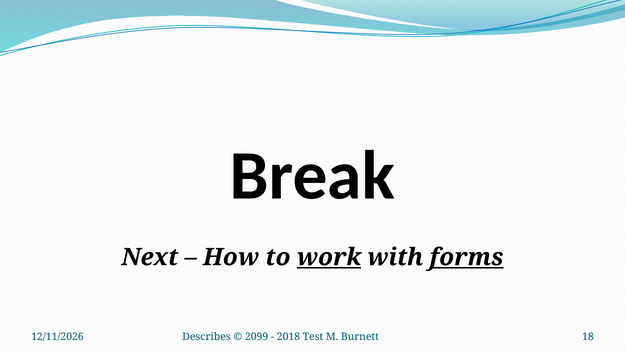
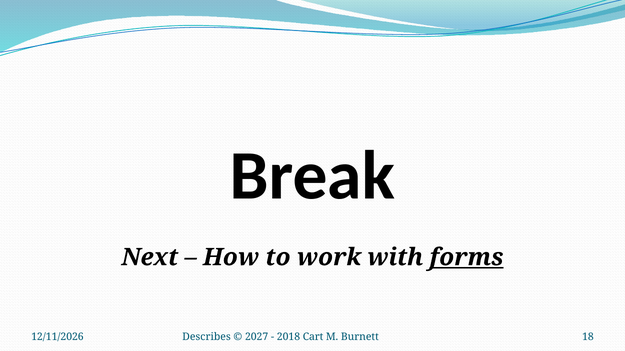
work underline: present -> none
2099: 2099 -> 2027
Test: Test -> Cart
